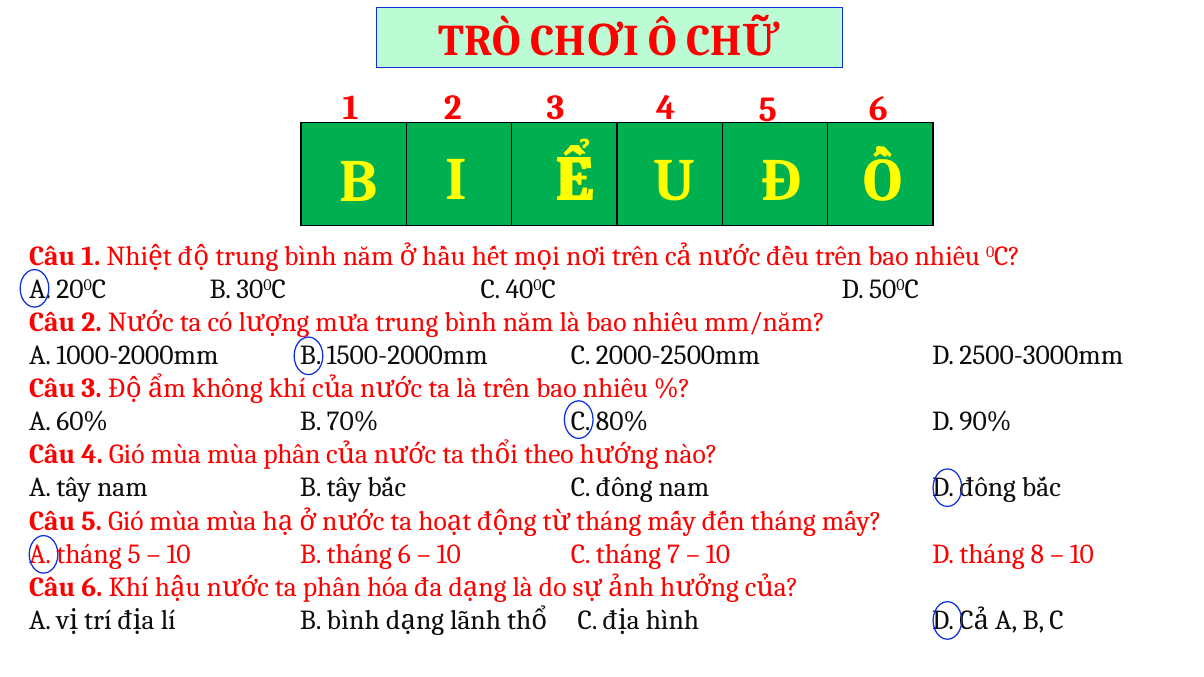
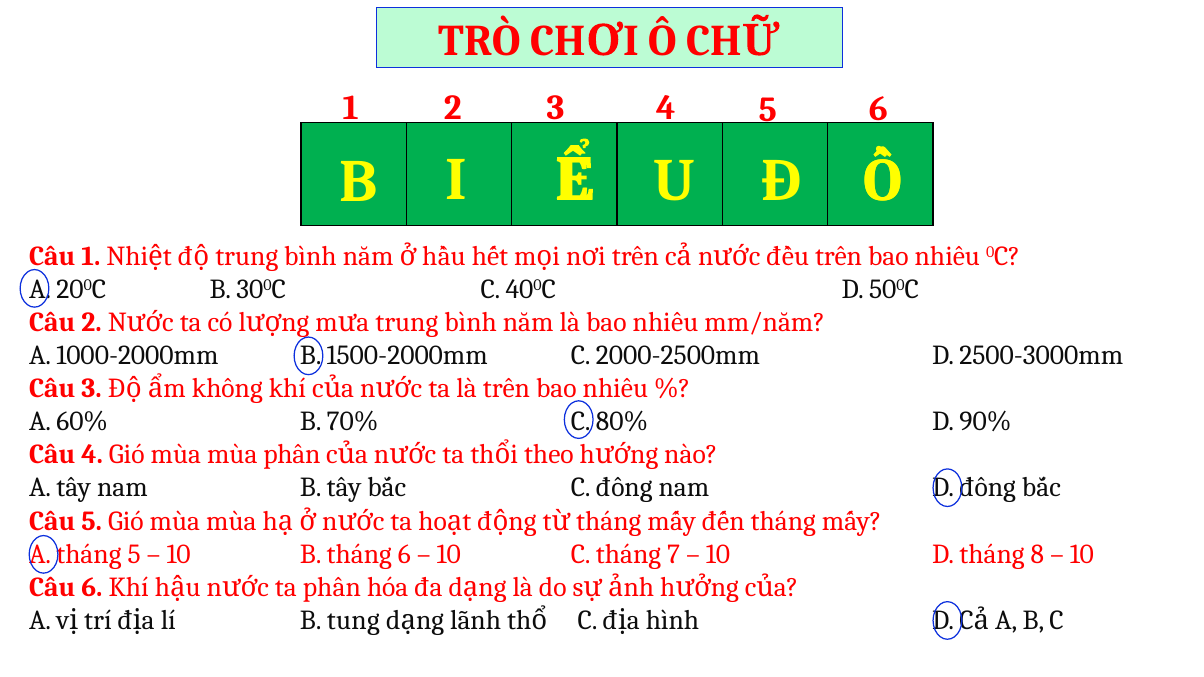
B bình: bình -> tung
